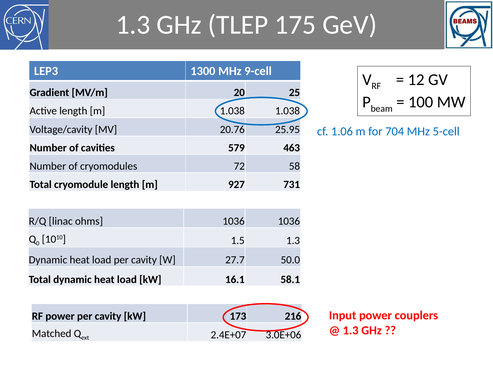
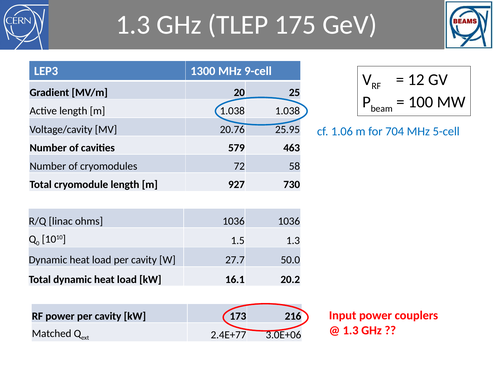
731: 731 -> 730
58.1: 58.1 -> 20.2
2.4E+07: 2.4E+07 -> 2.4E+77
